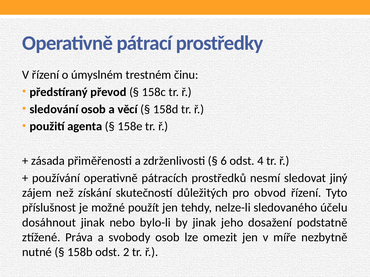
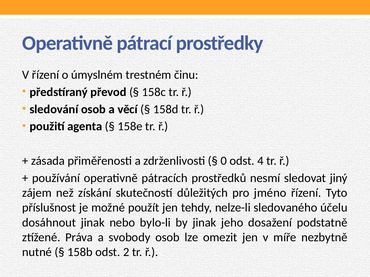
6: 6 -> 0
obvod: obvod -> jméno
